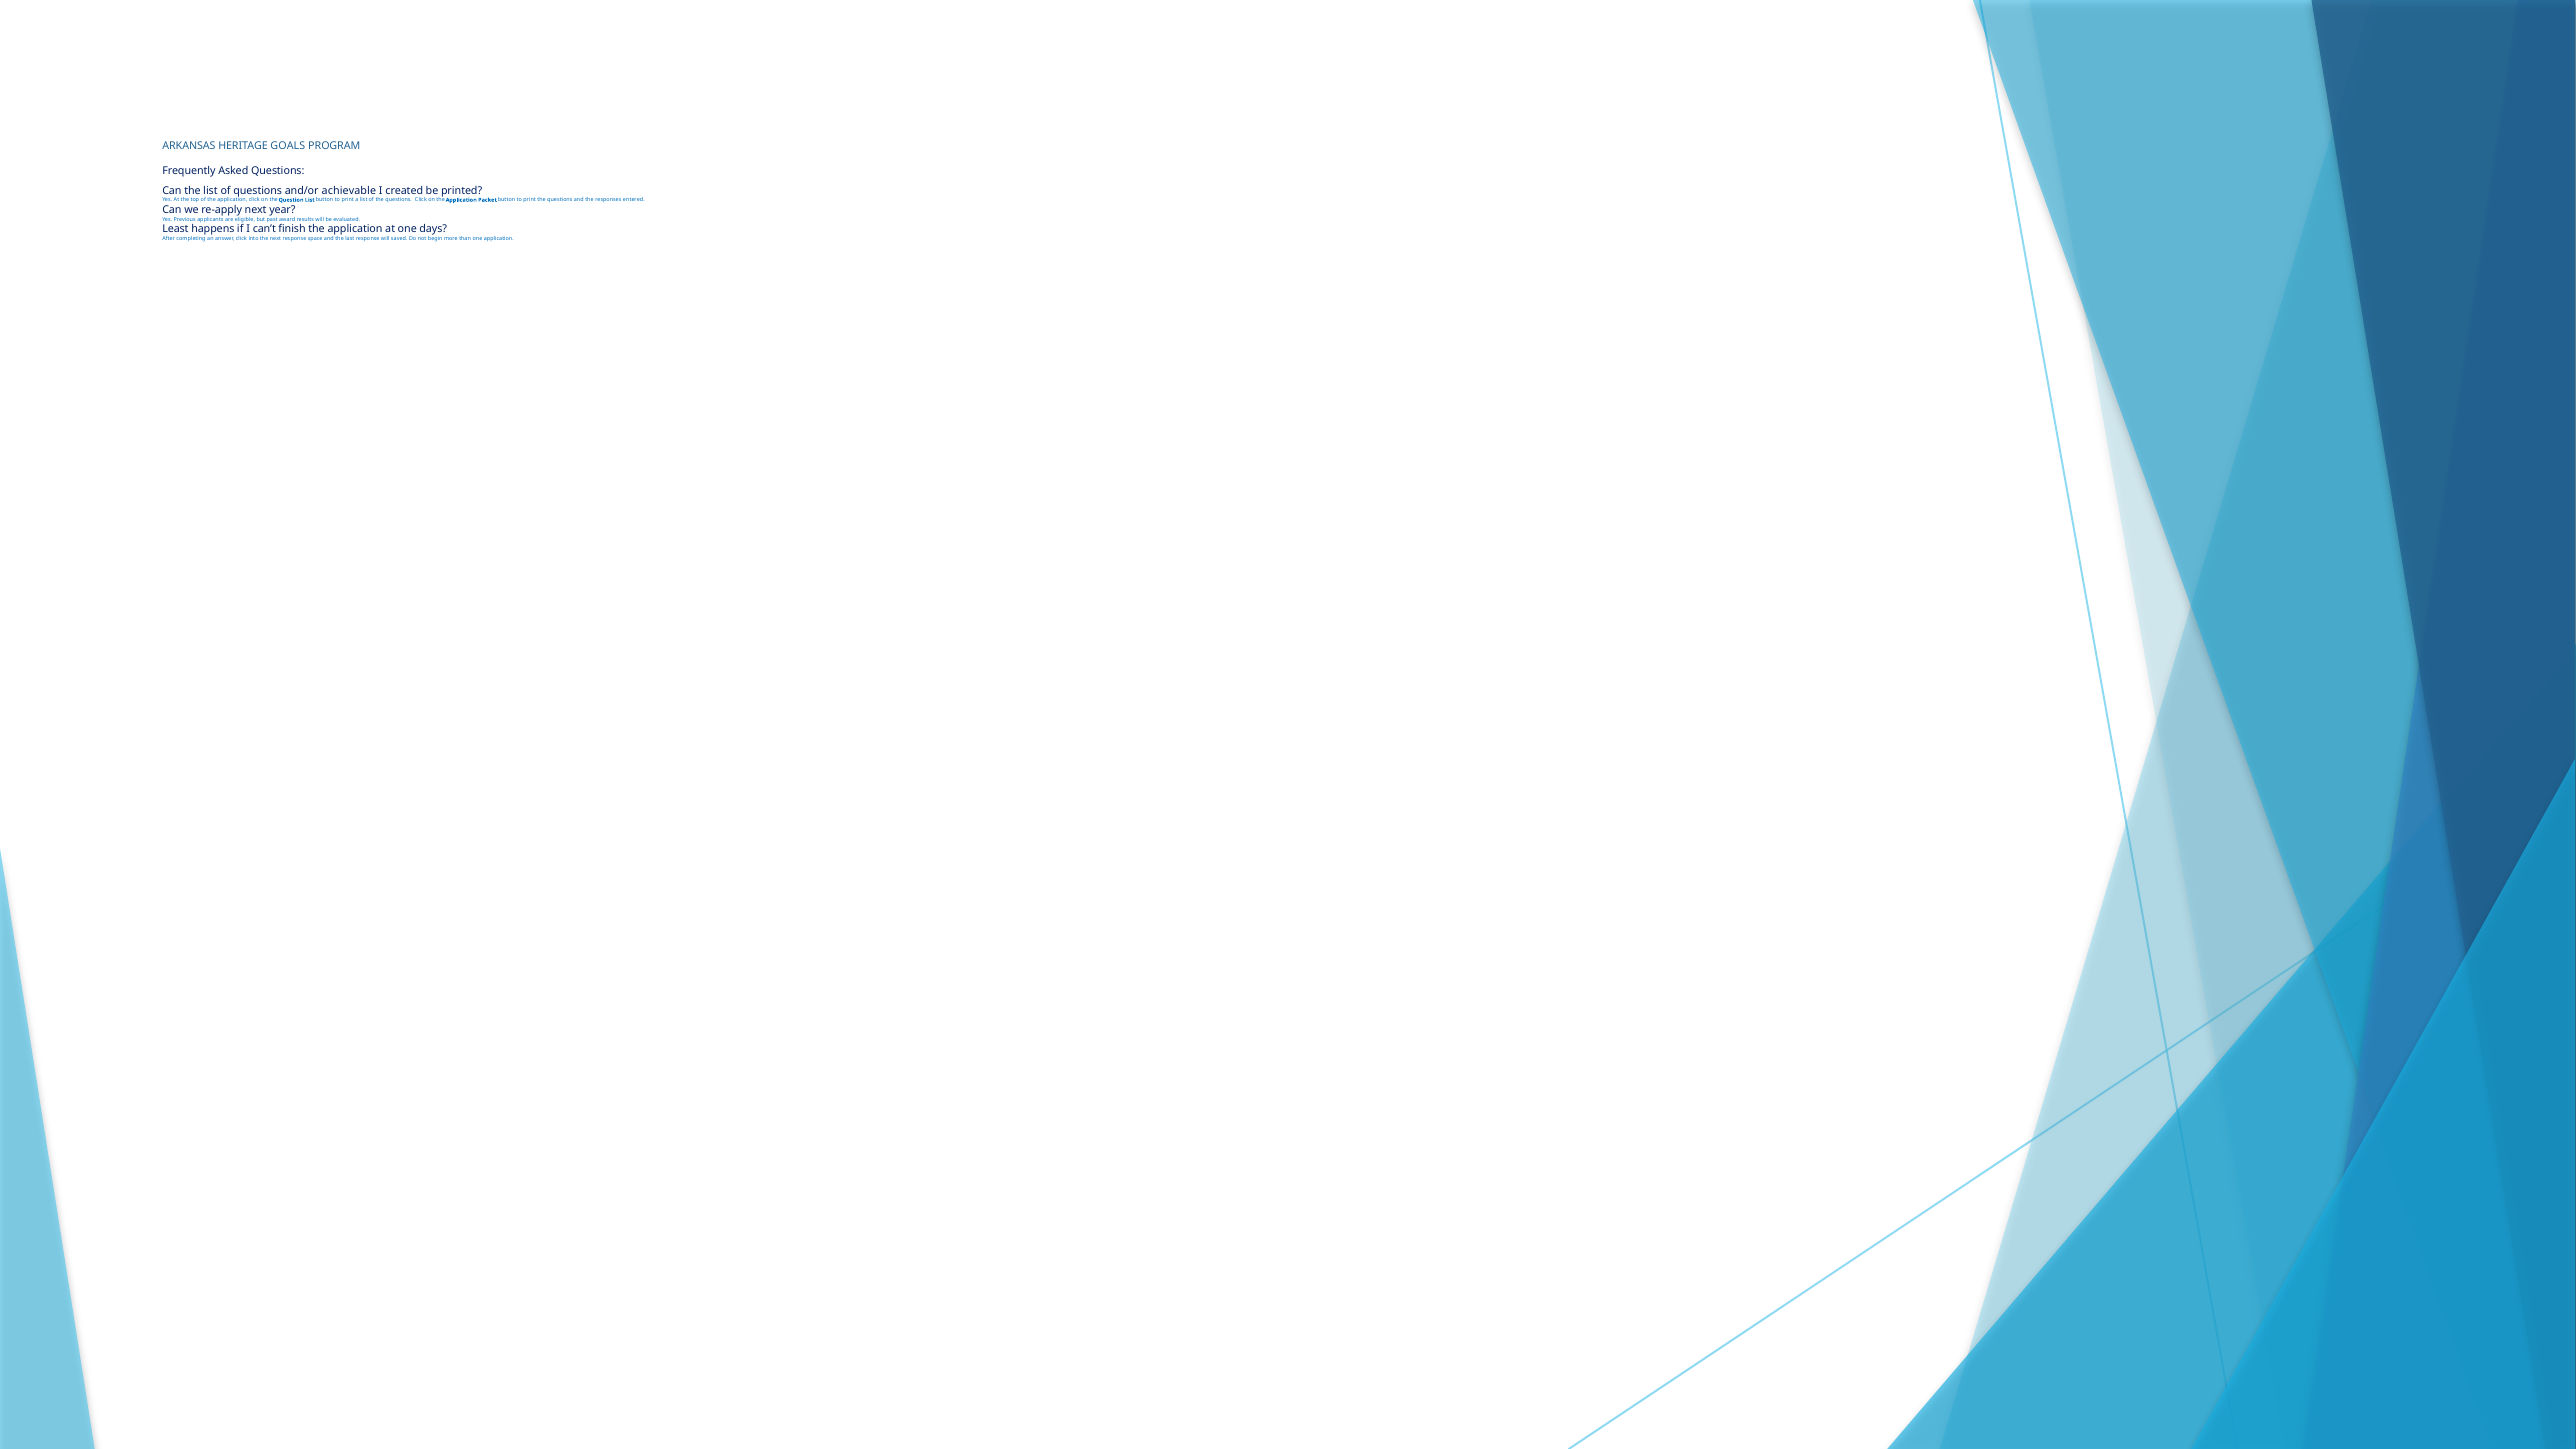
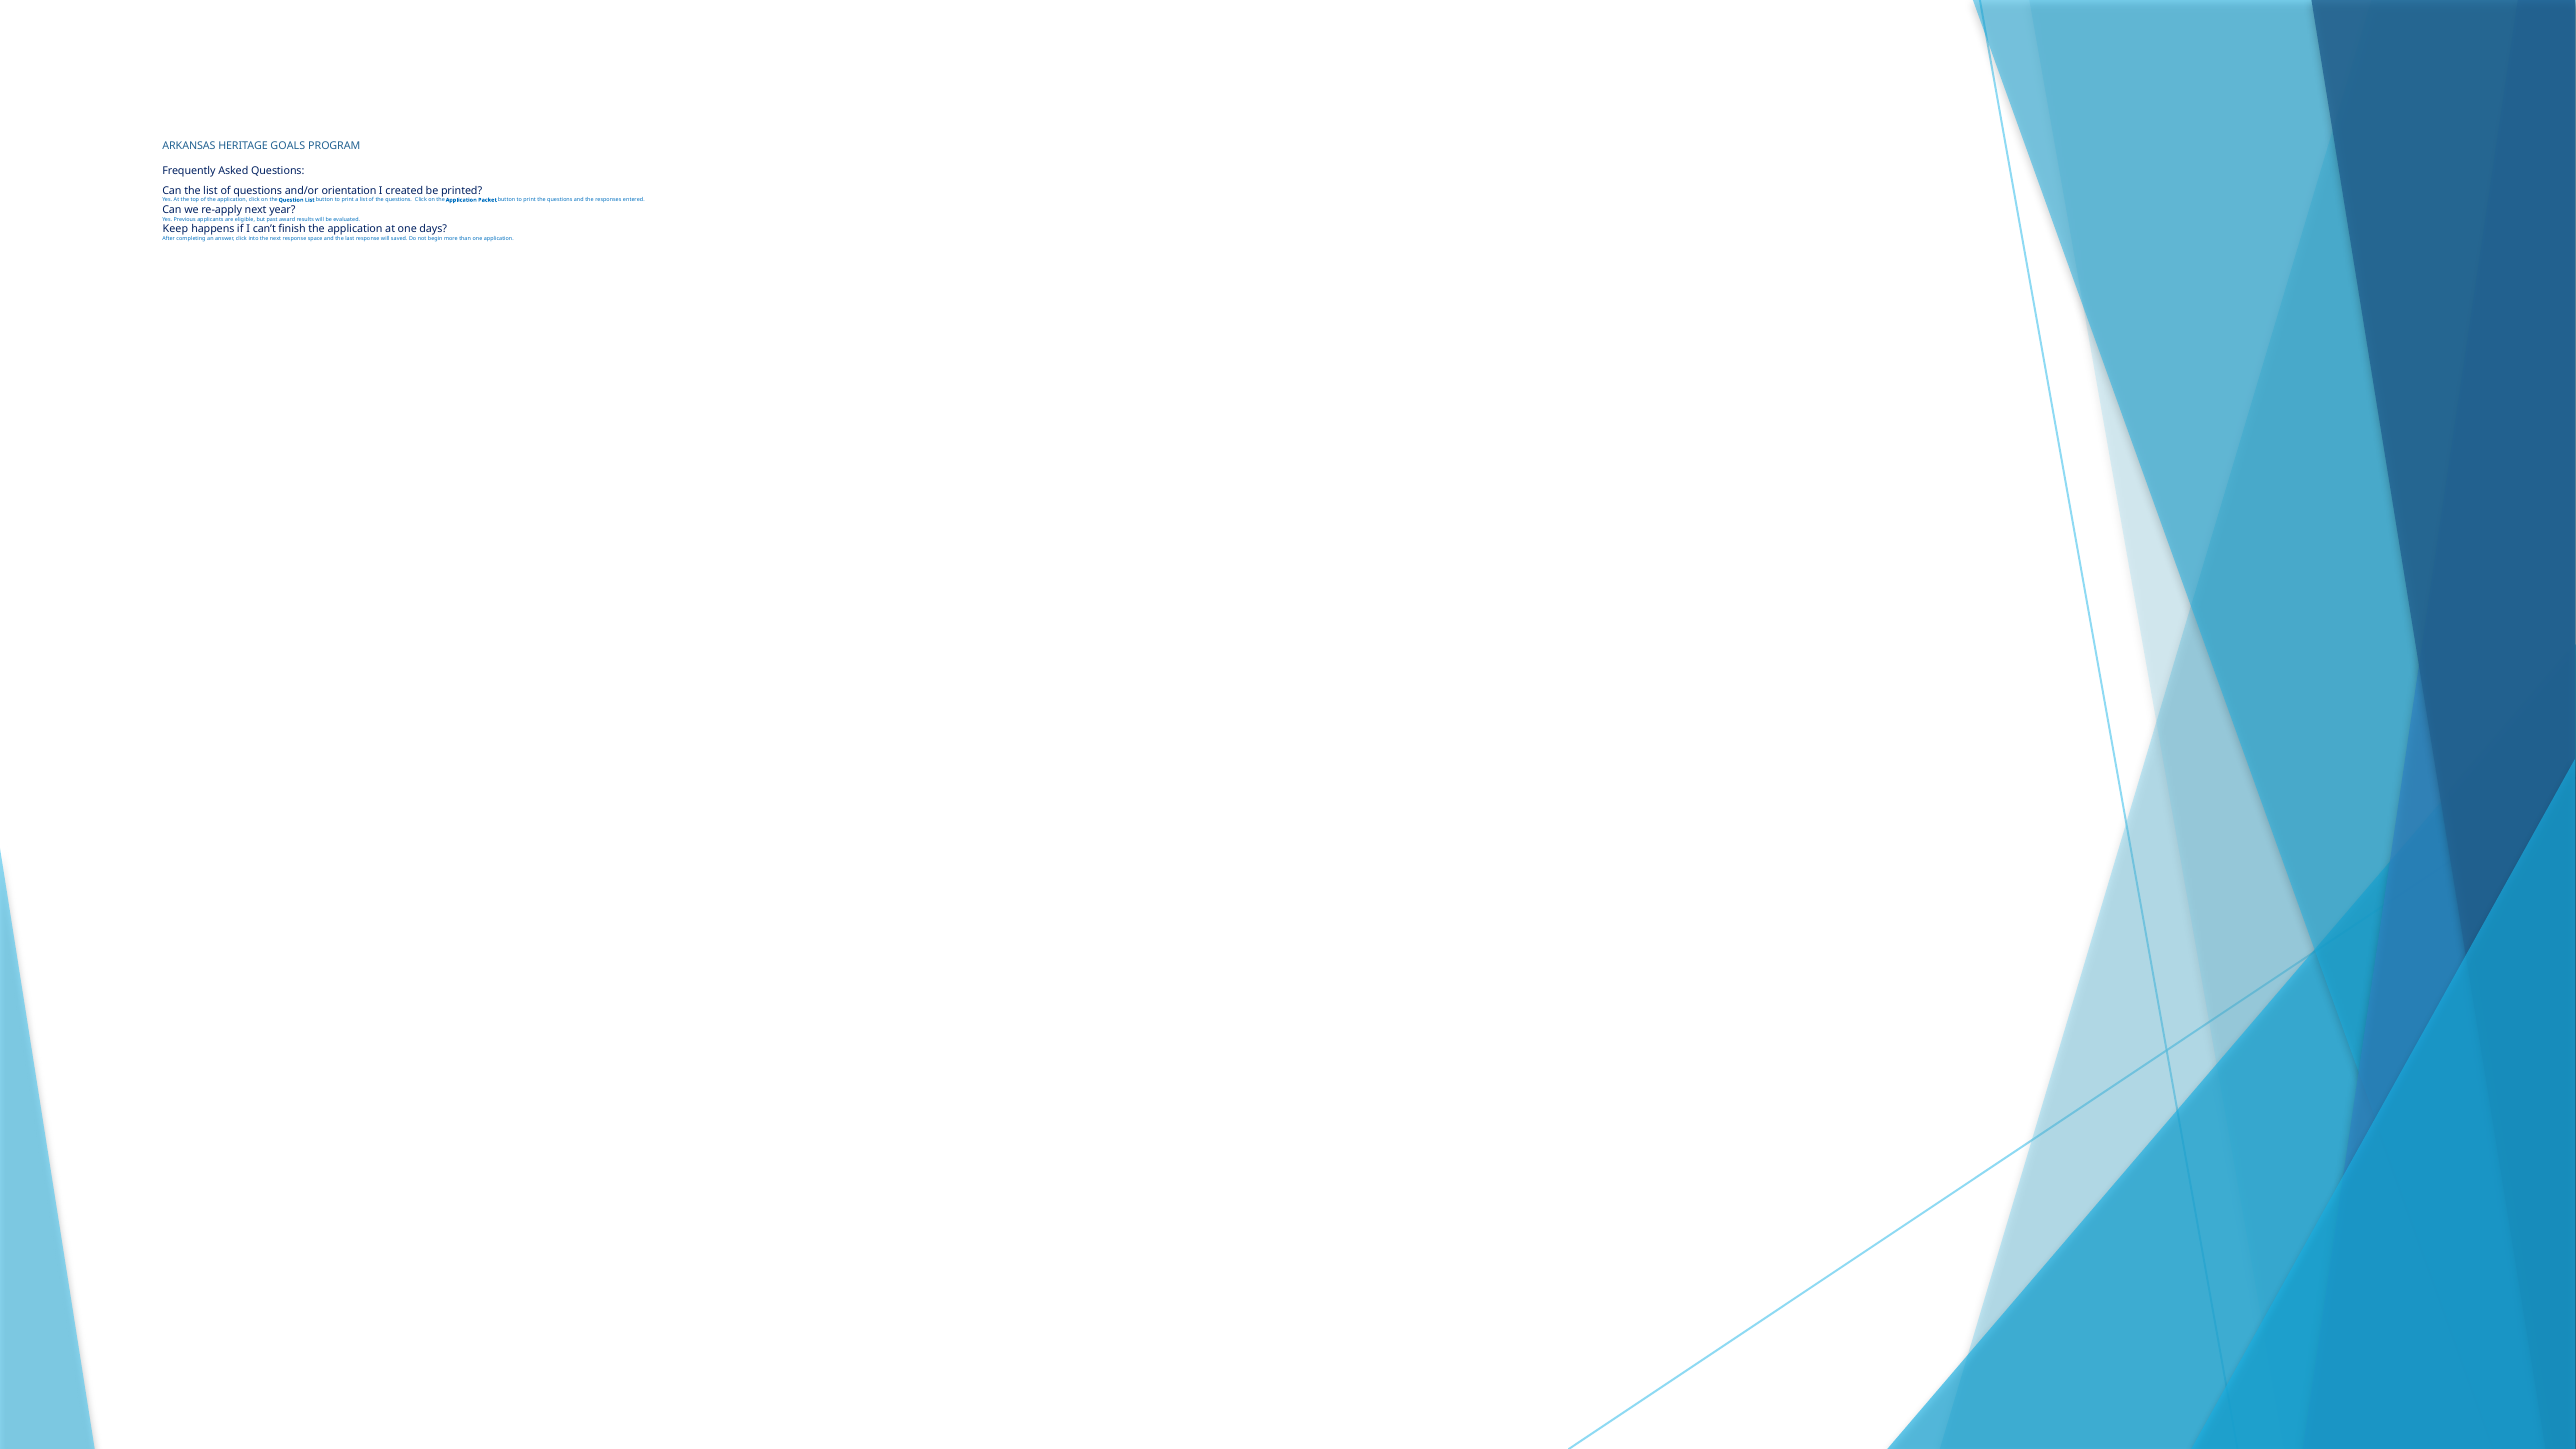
achievable: achievable -> orientation
Least: Least -> Keep
